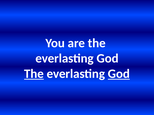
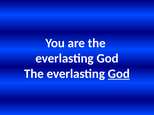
The at (34, 74) underline: present -> none
